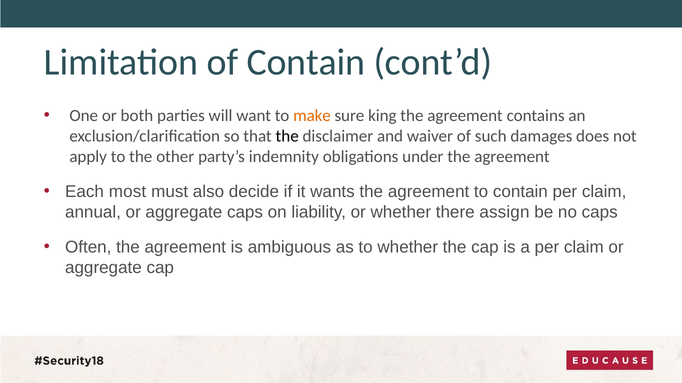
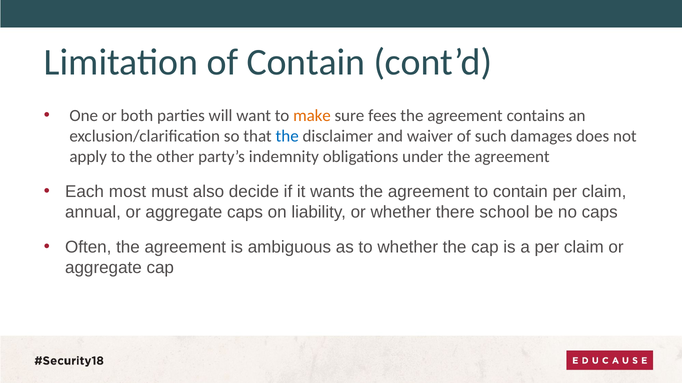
king: king -> fees
the at (287, 136) colour: black -> blue
assign: assign -> school
